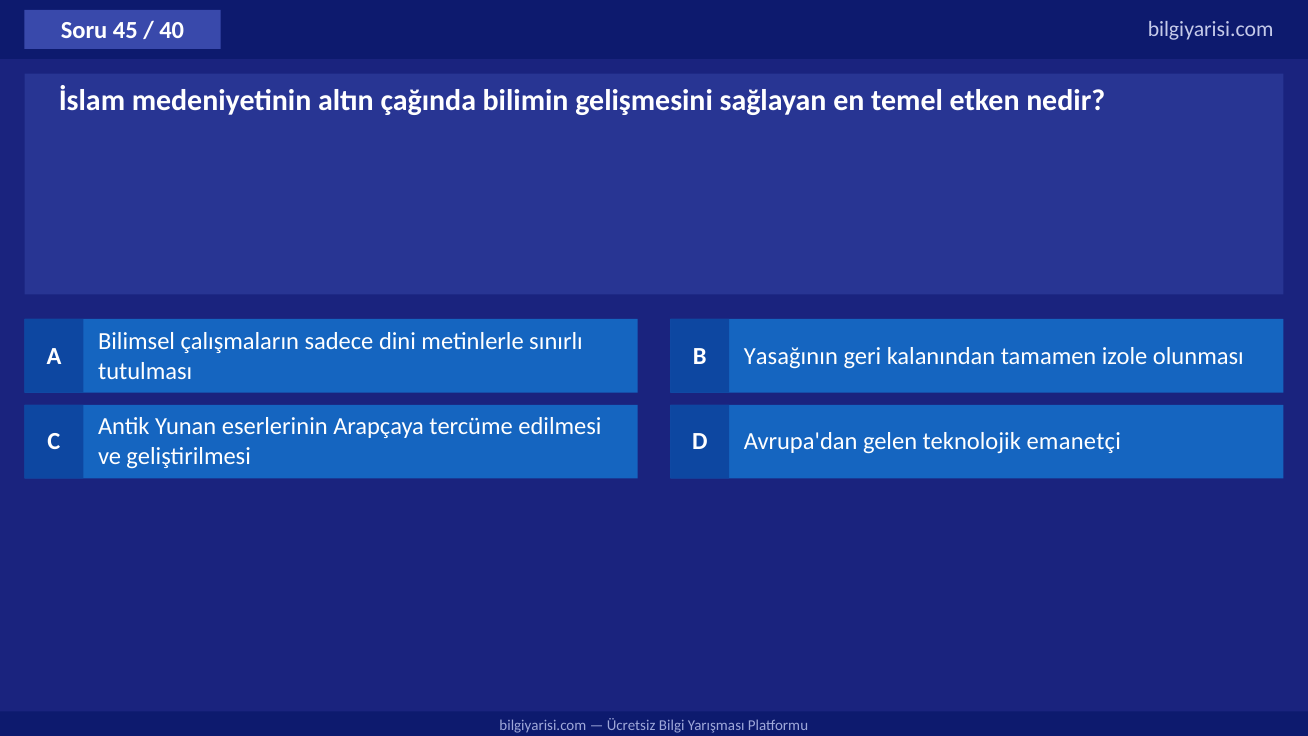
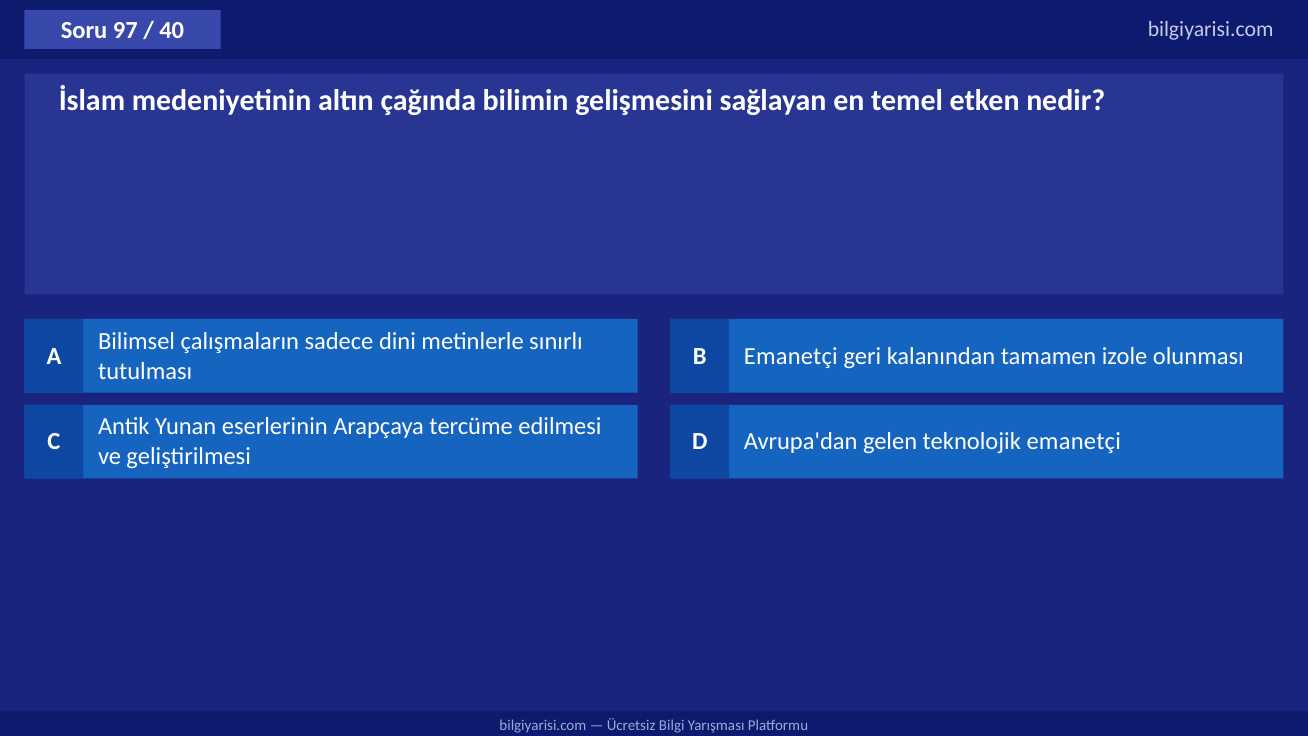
45: 45 -> 97
B Yasağının: Yasağının -> Emanetçi
